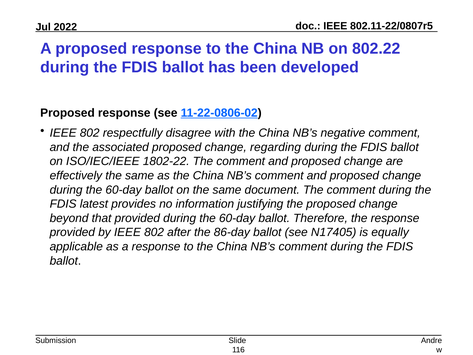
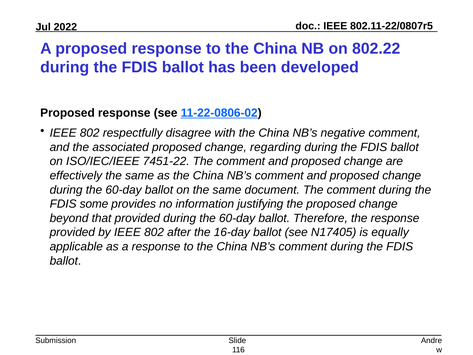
1802-22: 1802-22 -> 7451-22
latest: latest -> some
86-day: 86-day -> 16-day
